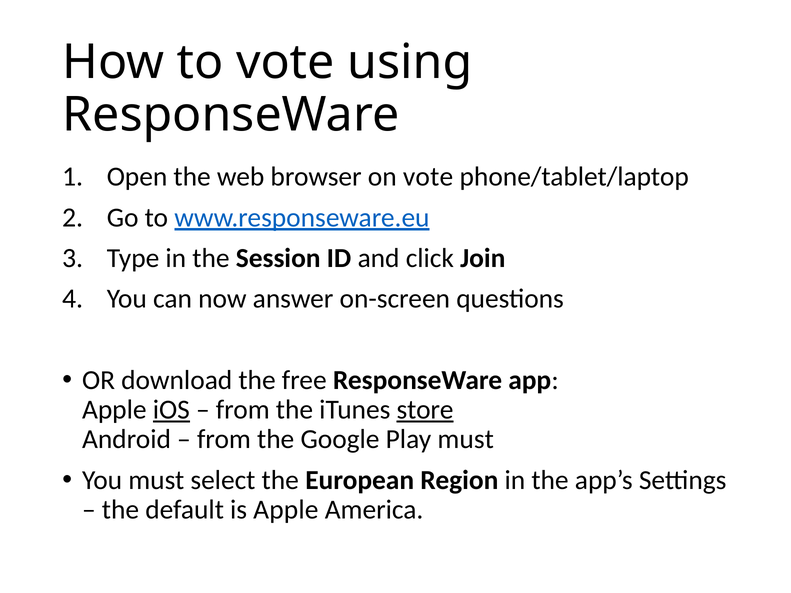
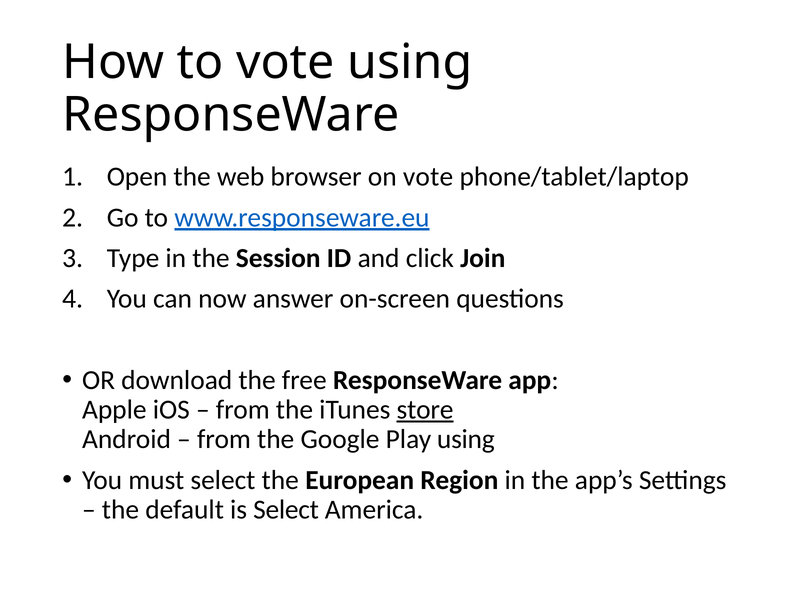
iOS underline: present -> none
Play must: must -> using
is Apple: Apple -> Select
